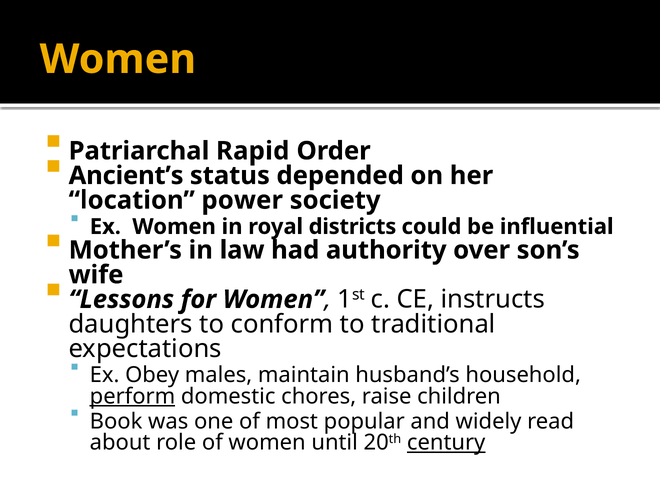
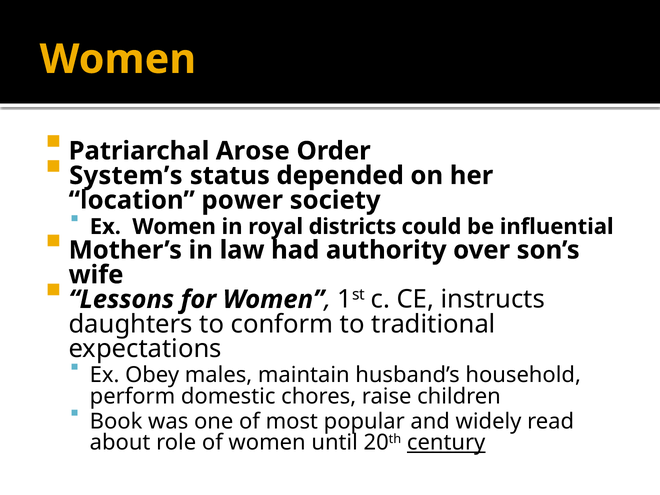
Rapid: Rapid -> Arose
Ancient’s: Ancient’s -> System’s
perform underline: present -> none
